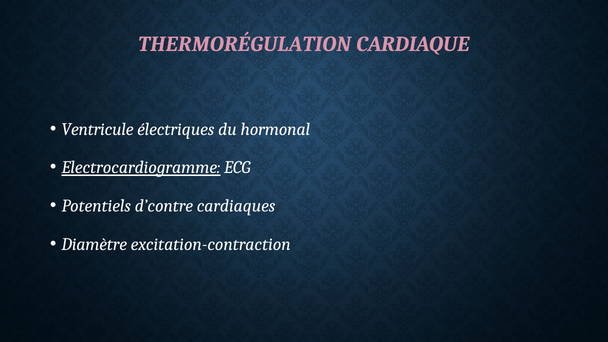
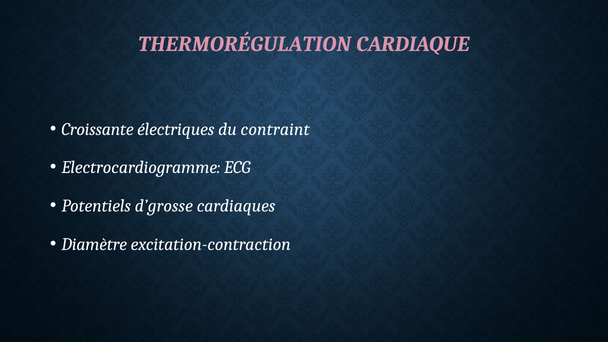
Ventricule: Ventricule -> Croissante
hormonal: hormonal -> contraint
Electrocardiogramme underline: present -> none
d’contre: d’contre -> d’grosse
